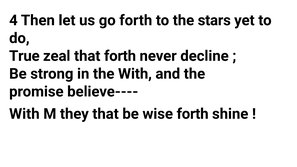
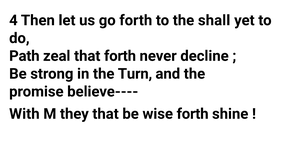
stars: stars -> shall
True: True -> Path
the With: With -> Turn
